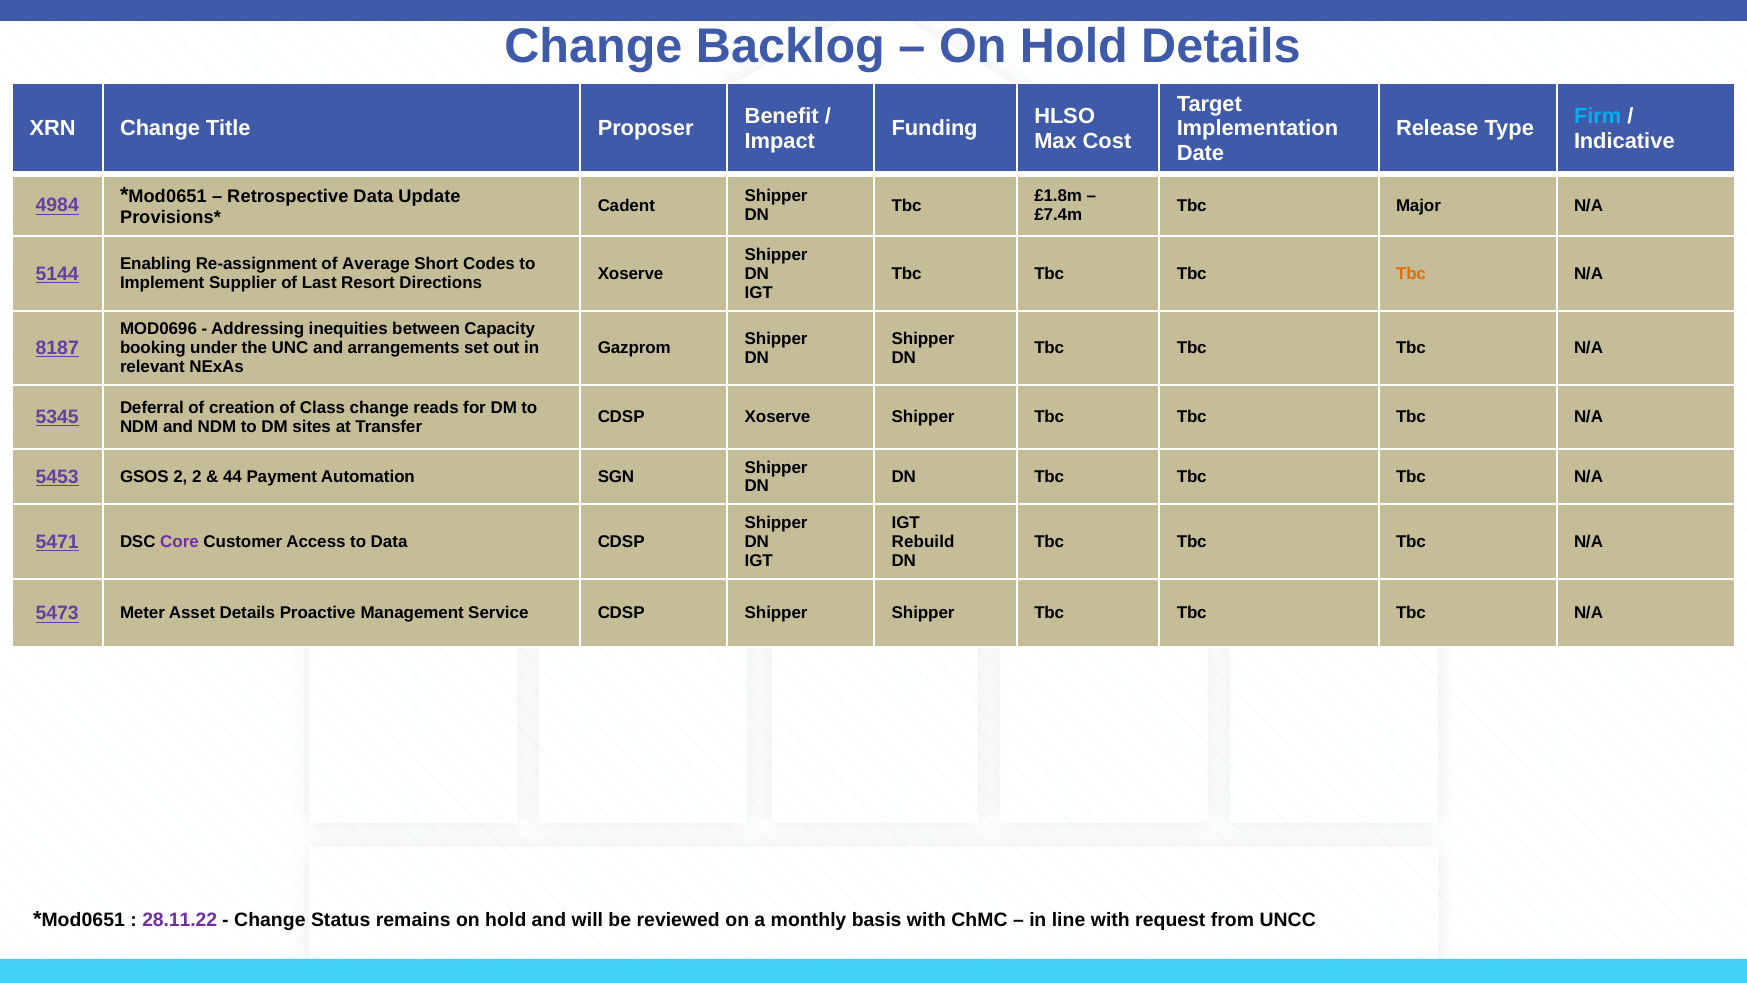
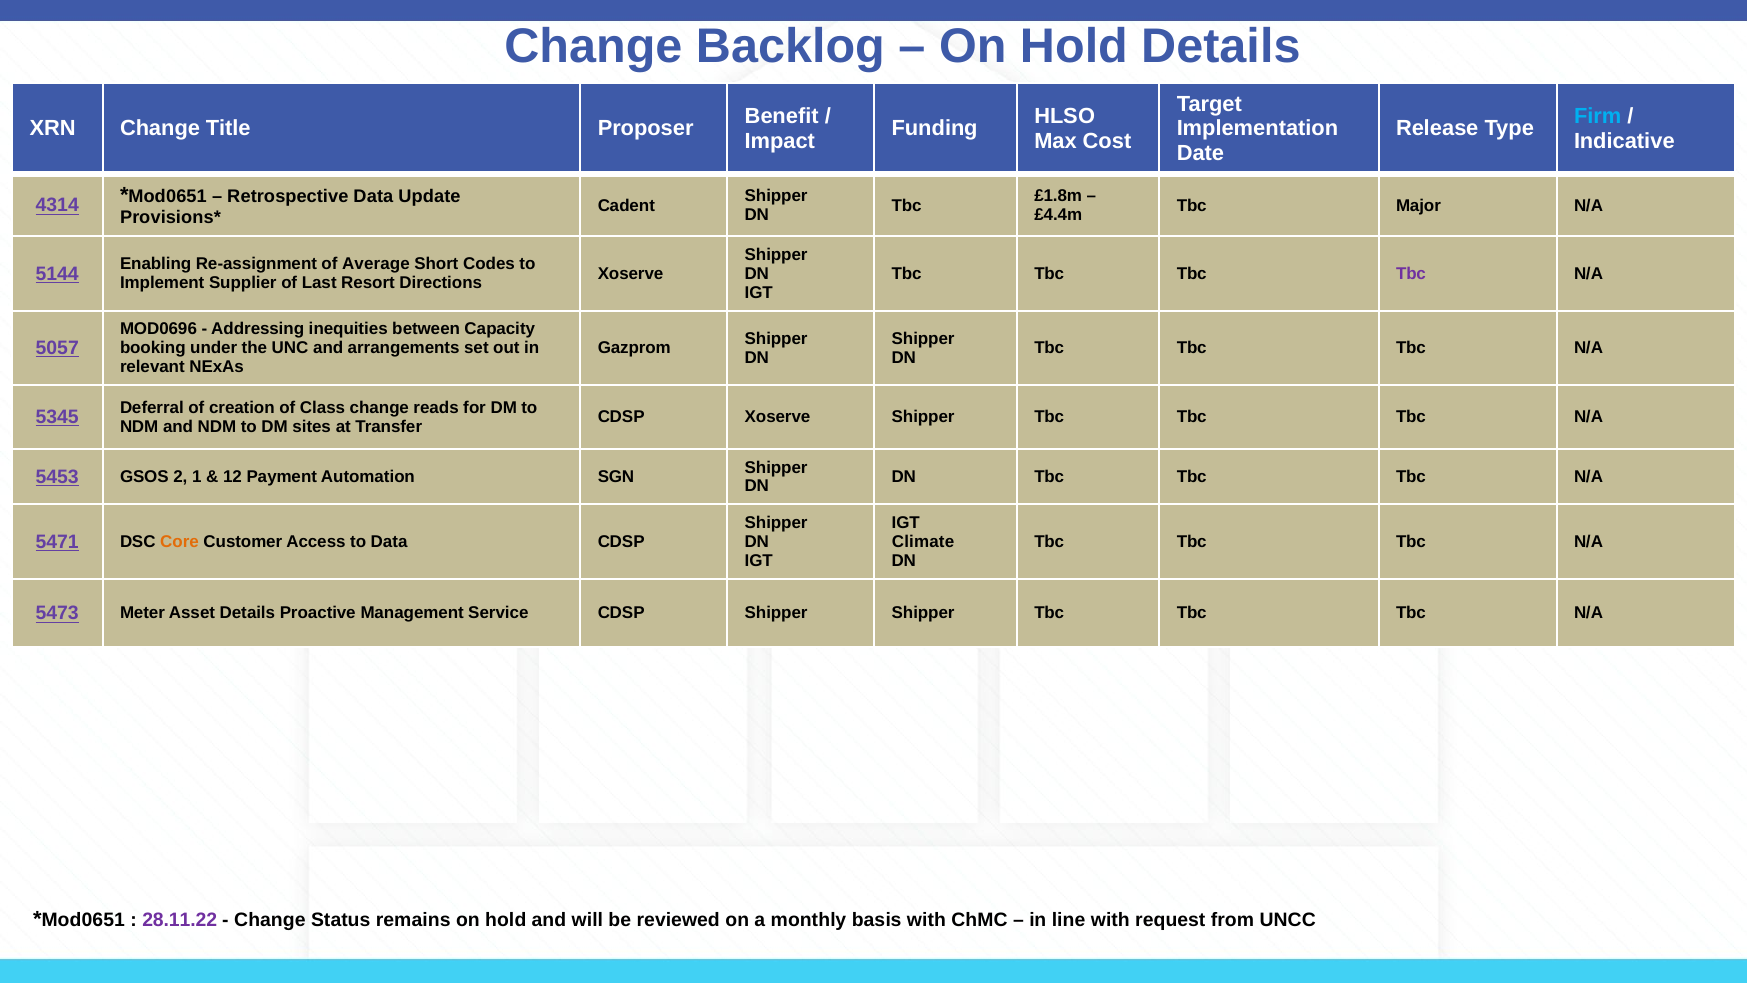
4984: 4984 -> 4314
£7.4m: £7.4m -> £4.4m
Tbc at (1411, 274) colour: orange -> purple
8187: 8187 -> 5057
2 2: 2 -> 1
44: 44 -> 12
Core colour: purple -> orange
Rebuild: Rebuild -> Climate
